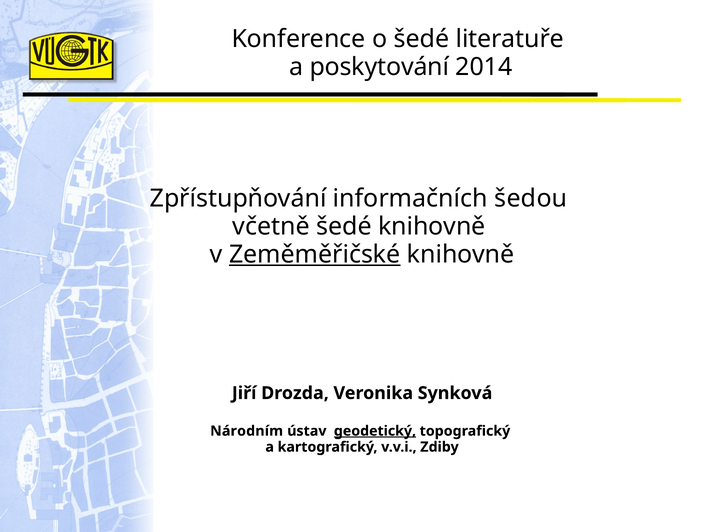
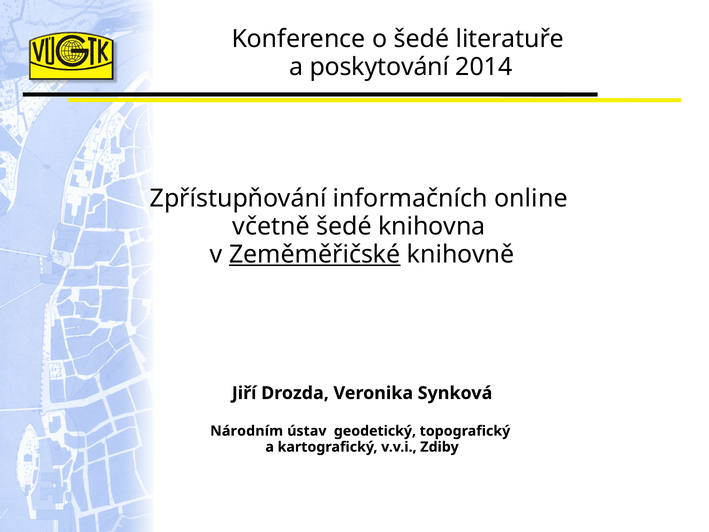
šedou: šedou -> online
šedé knihovně: knihovně -> knihovna
geodetický underline: present -> none
